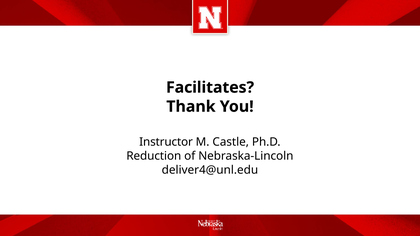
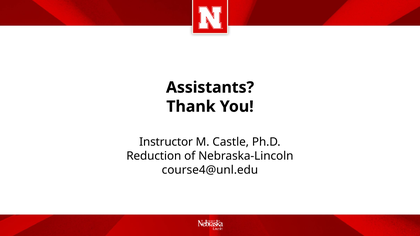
Facilitates: Facilitates -> Assistants
deliver4@unl.edu: deliver4@unl.edu -> course4@unl.edu
